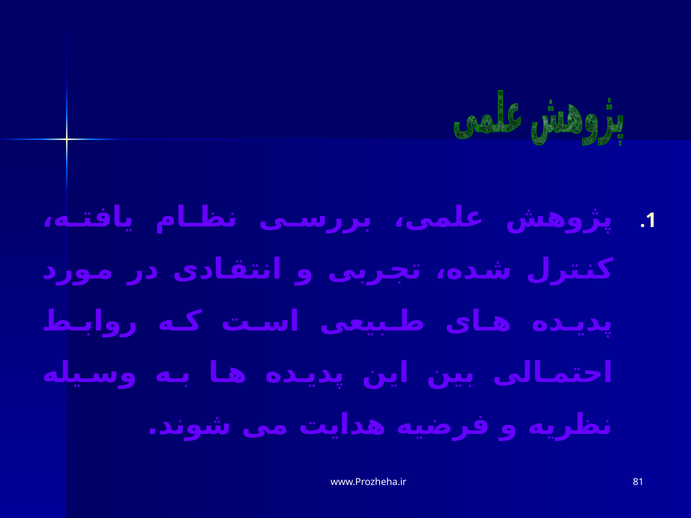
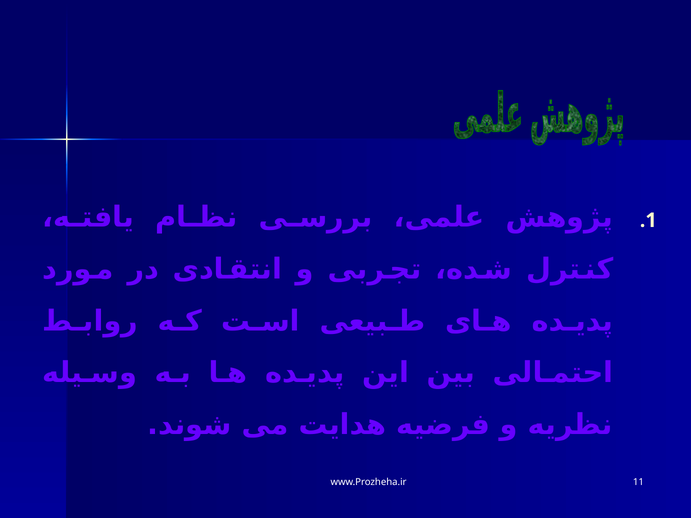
81: 81 -> 11
